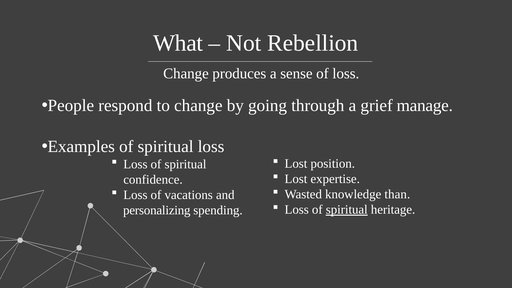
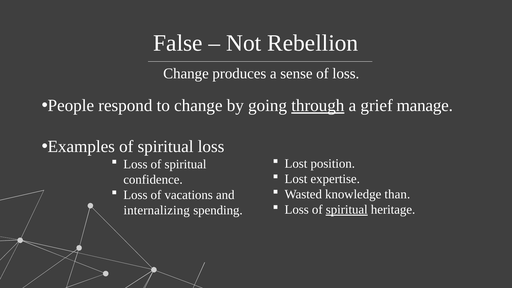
What: What -> False
through underline: none -> present
personalizing: personalizing -> internalizing
